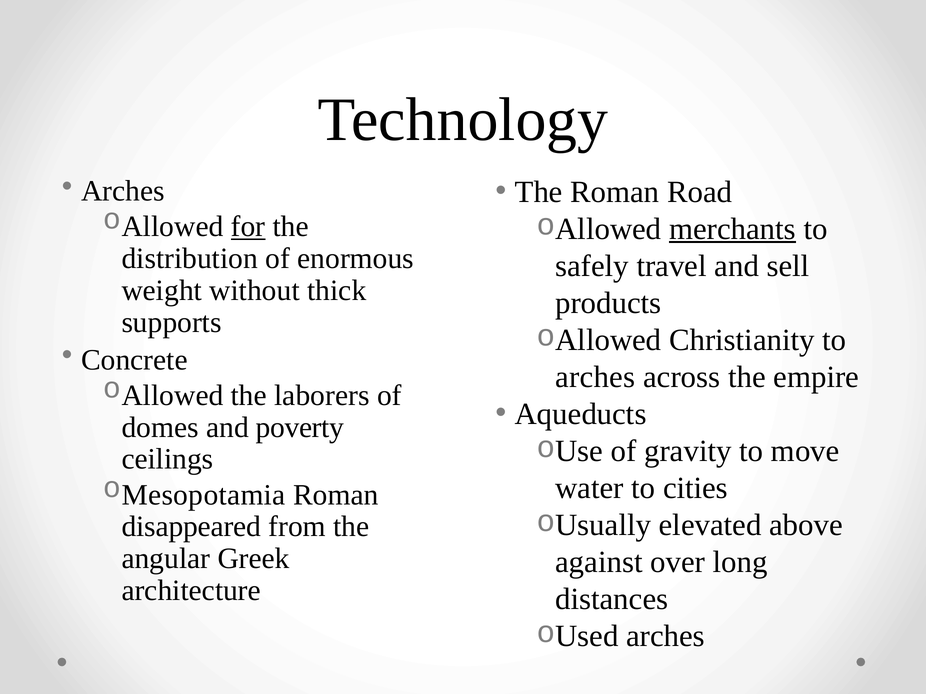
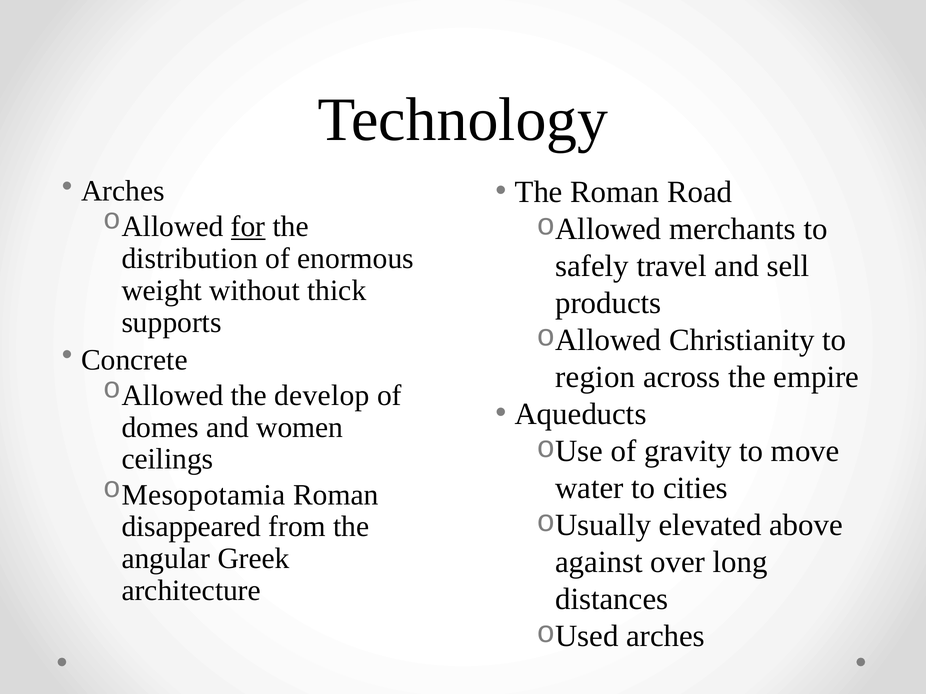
merchants underline: present -> none
arches at (595, 377): arches -> region
laborers: laborers -> develop
poverty: poverty -> women
